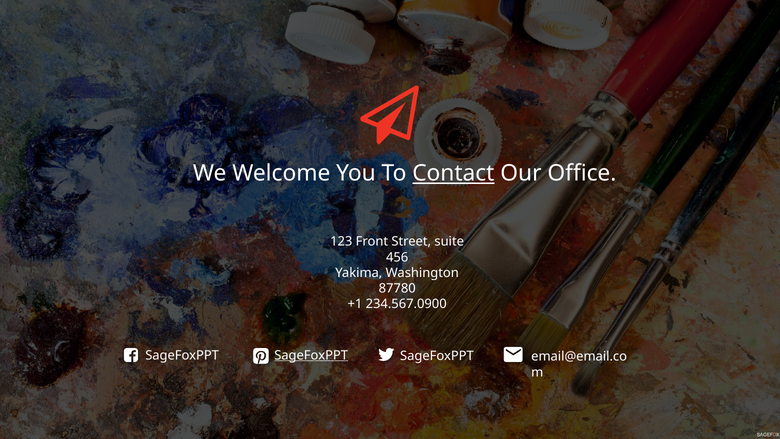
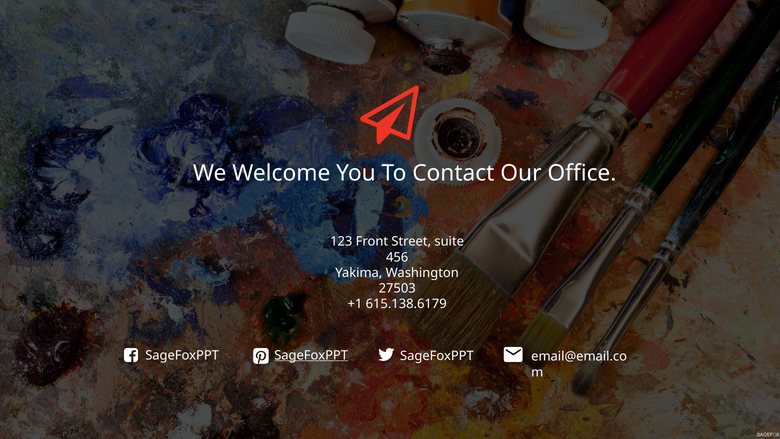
Contact underline: present -> none
87780: 87780 -> 27503
234.567.0900: 234.567.0900 -> 615.138.6179
